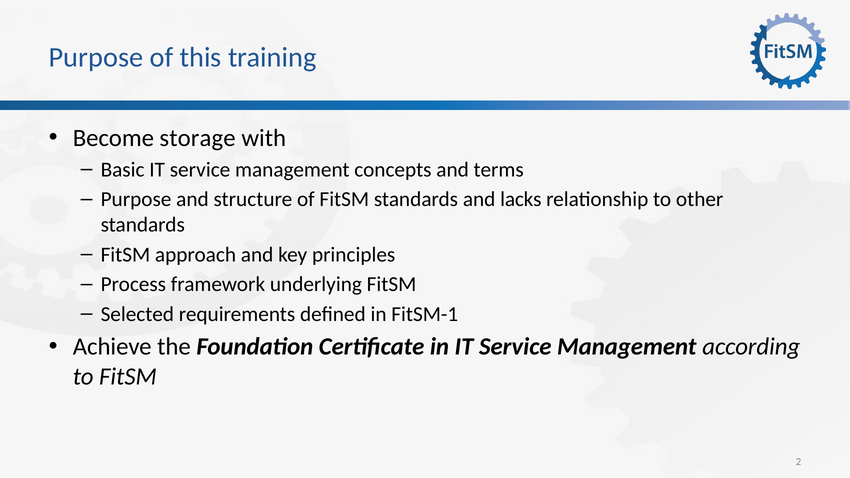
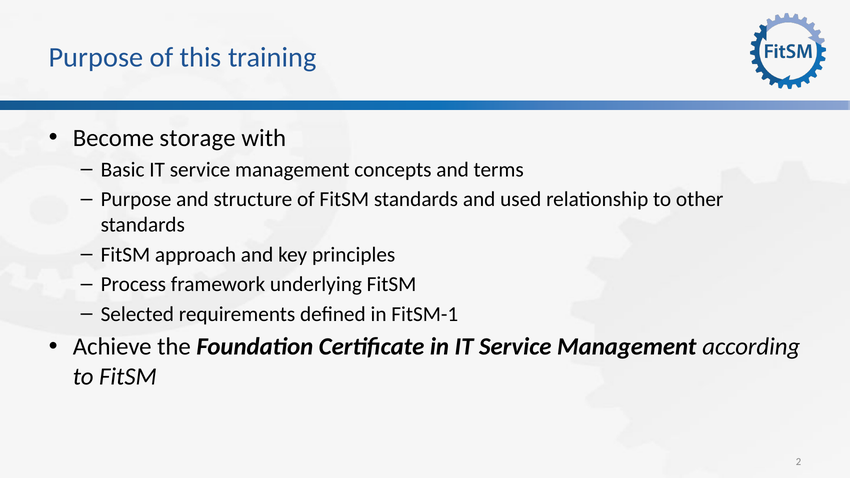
lacks: lacks -> used
